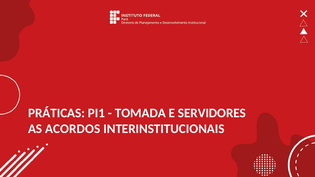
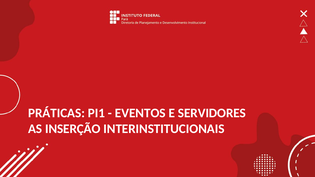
TOMADA: TOMADA -> EVENTOS
ACORDOS: ACORDOS -> INSERÇÃO
